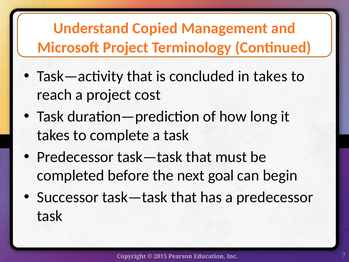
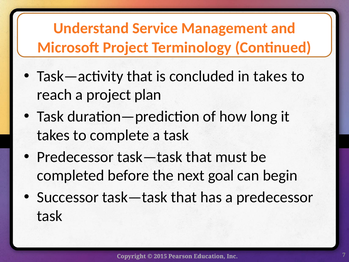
Copied: Copied -> Service
cost: cost -> plan
